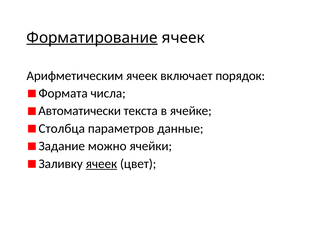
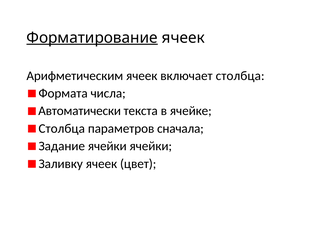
включает порядок: порядок -> столбца
данные: данные -> сначала
Задание можно: можно -> ячейки
ячеек at (101, 164) underline: present -> none
